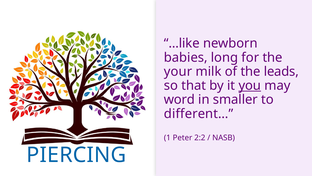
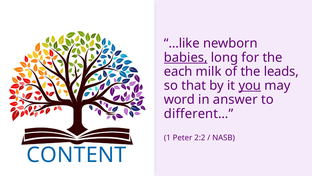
babies underline: none -> present
your: your -> each
smaller: smaller -> answer
PIERCING: PIERCING -> CONTENT
